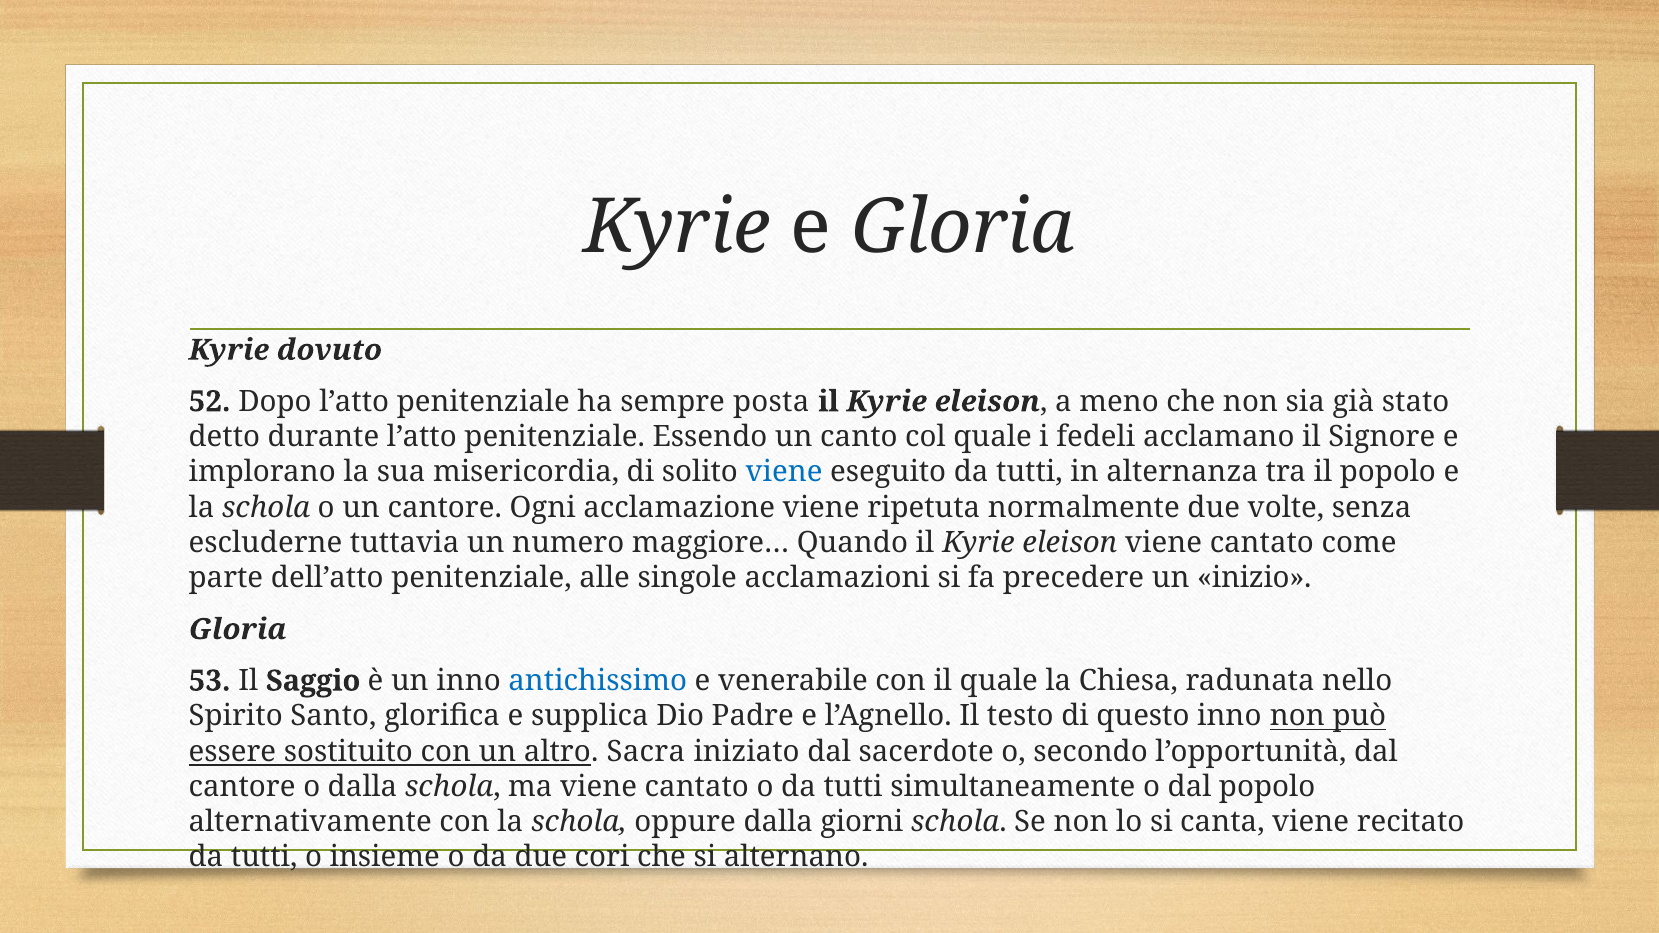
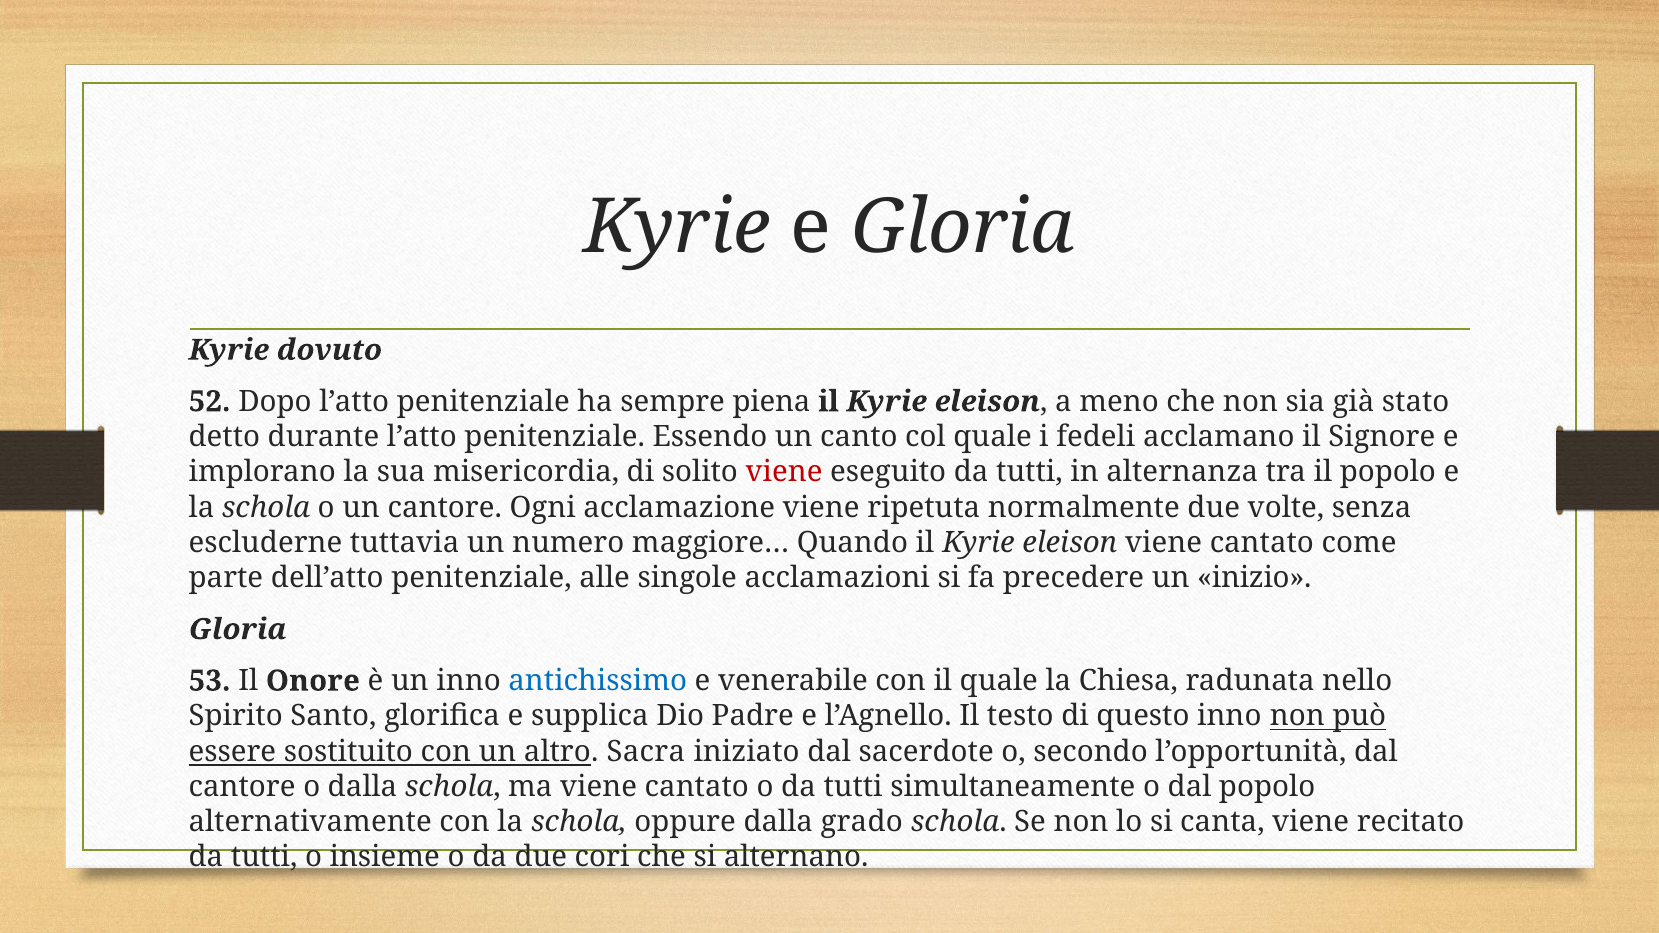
posta: posta -> piena
viene at (784, 472) colour: blue -> red
Saggio: Saggio -> Onore
giorni: giorni -> grado
